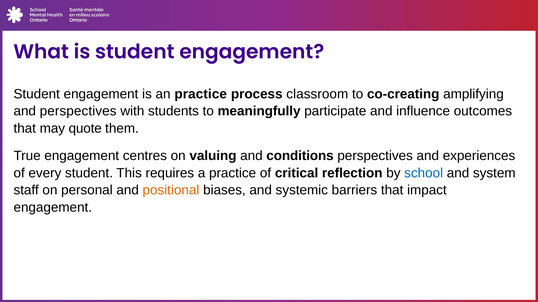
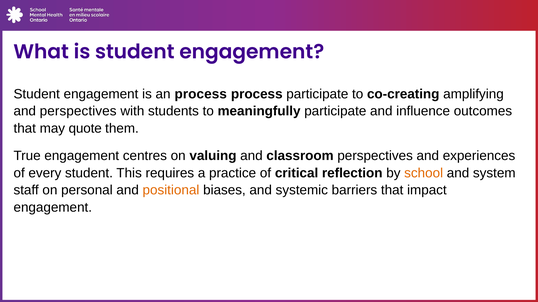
an practice: practice -> process
process classroom: classroom -> participate
conditions: conditions -> classroom
school colour: blue -> orange
